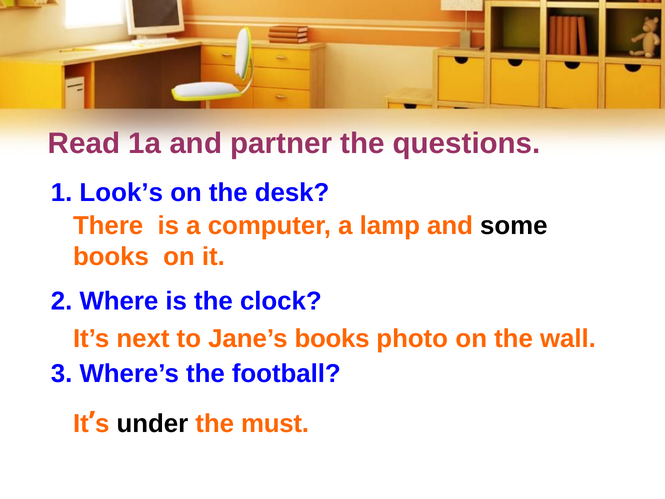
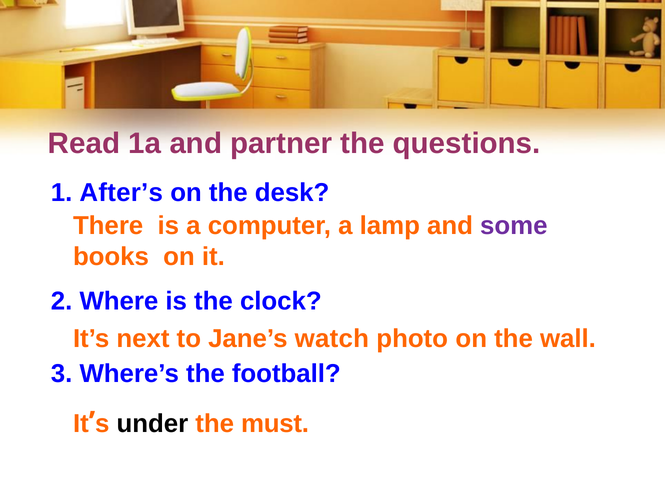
Look’s: Look’s -> After’s
some colour: black -> purple
Jane’s books: books -> watch
